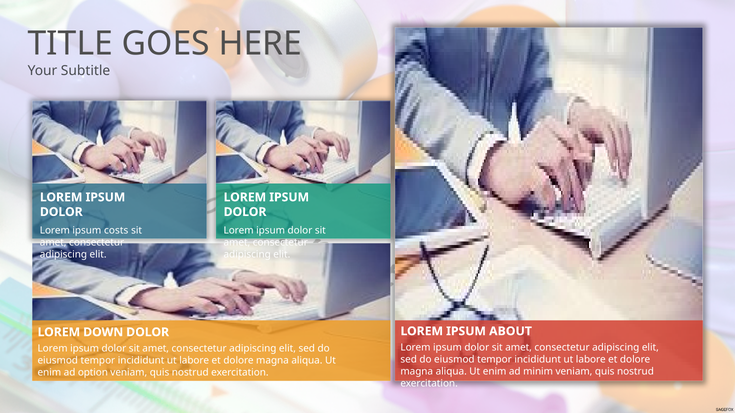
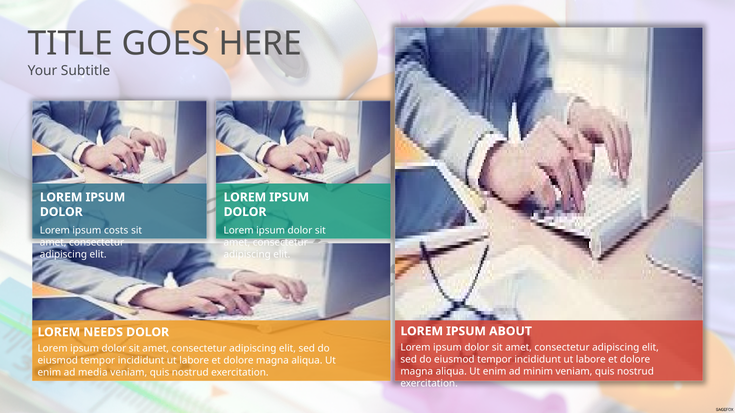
DOWN: DOWN -> NEEDS
option: option -> media
